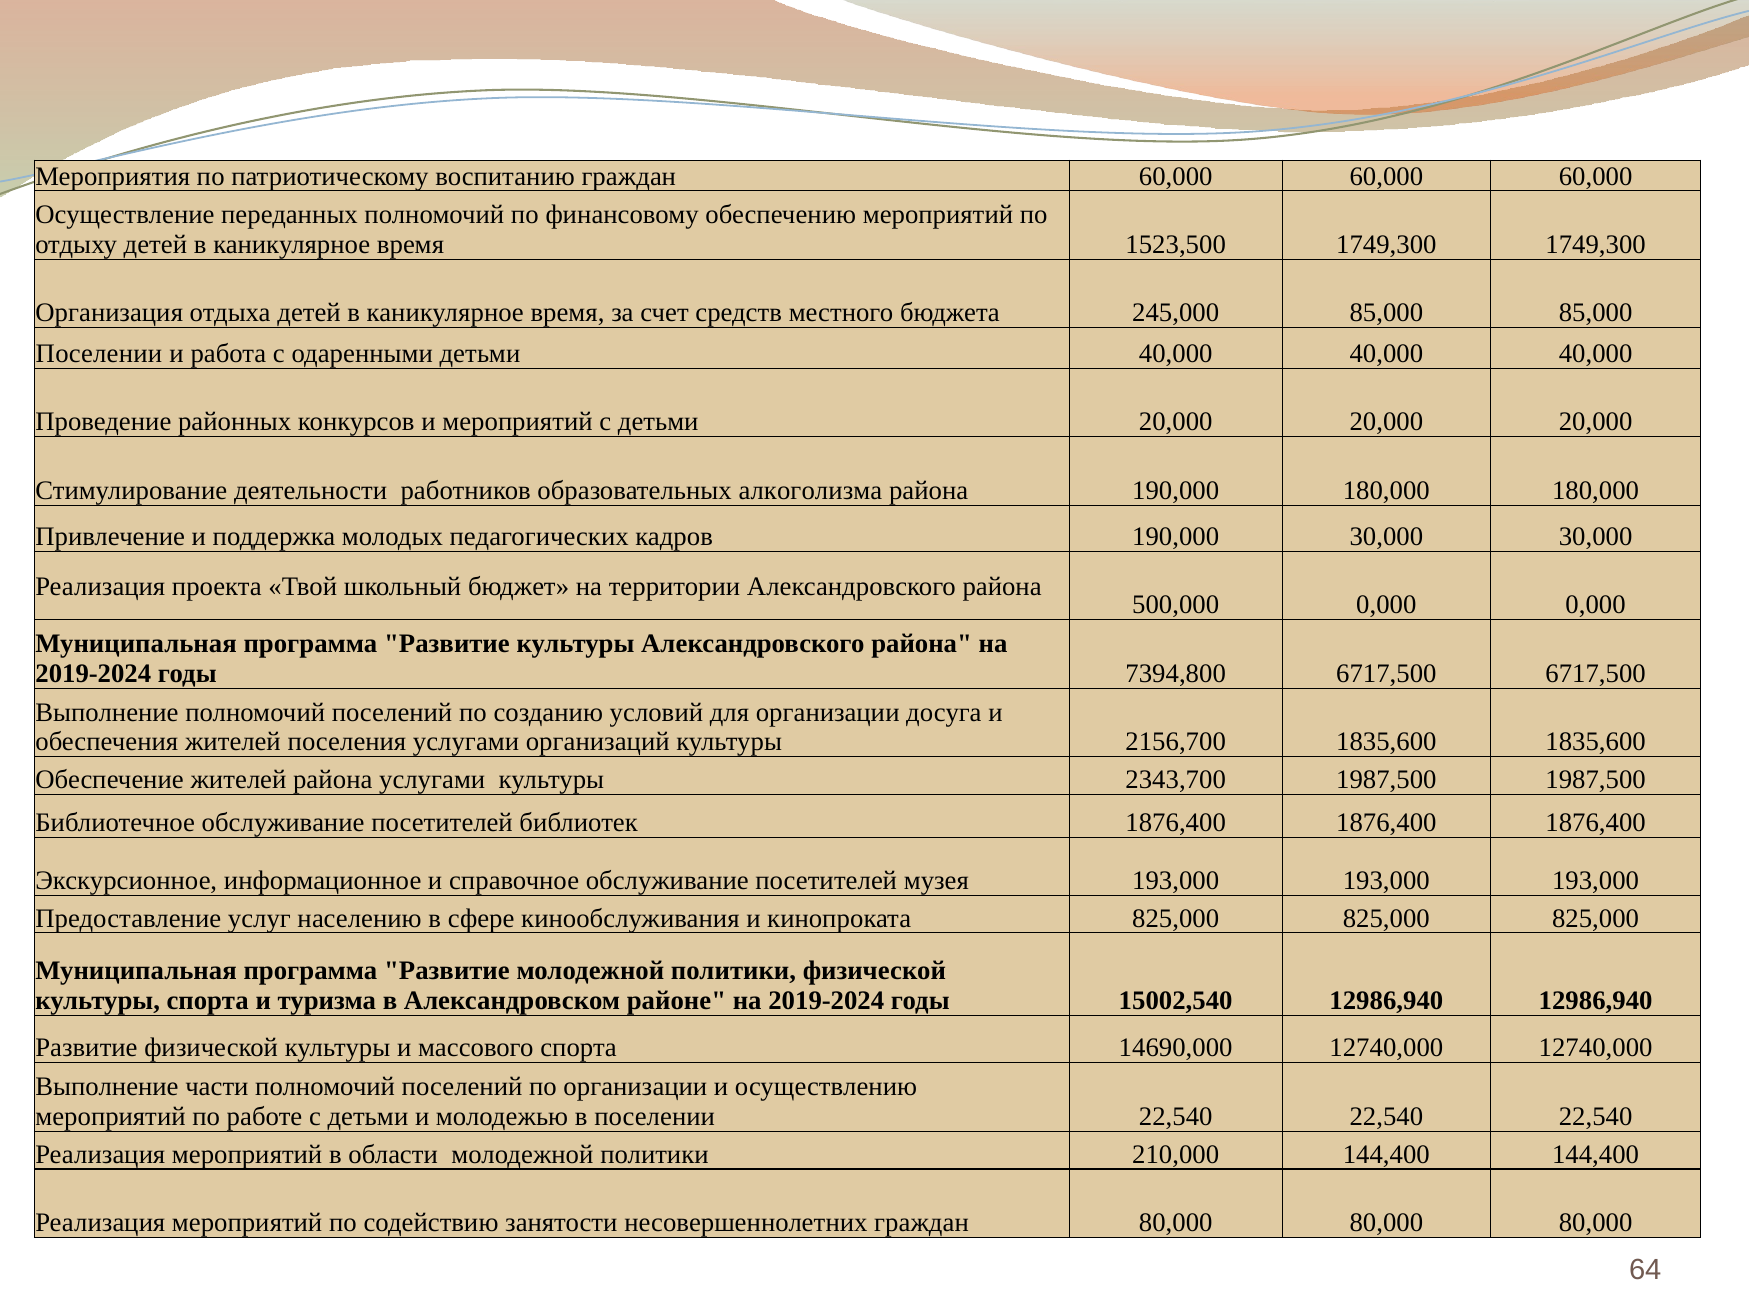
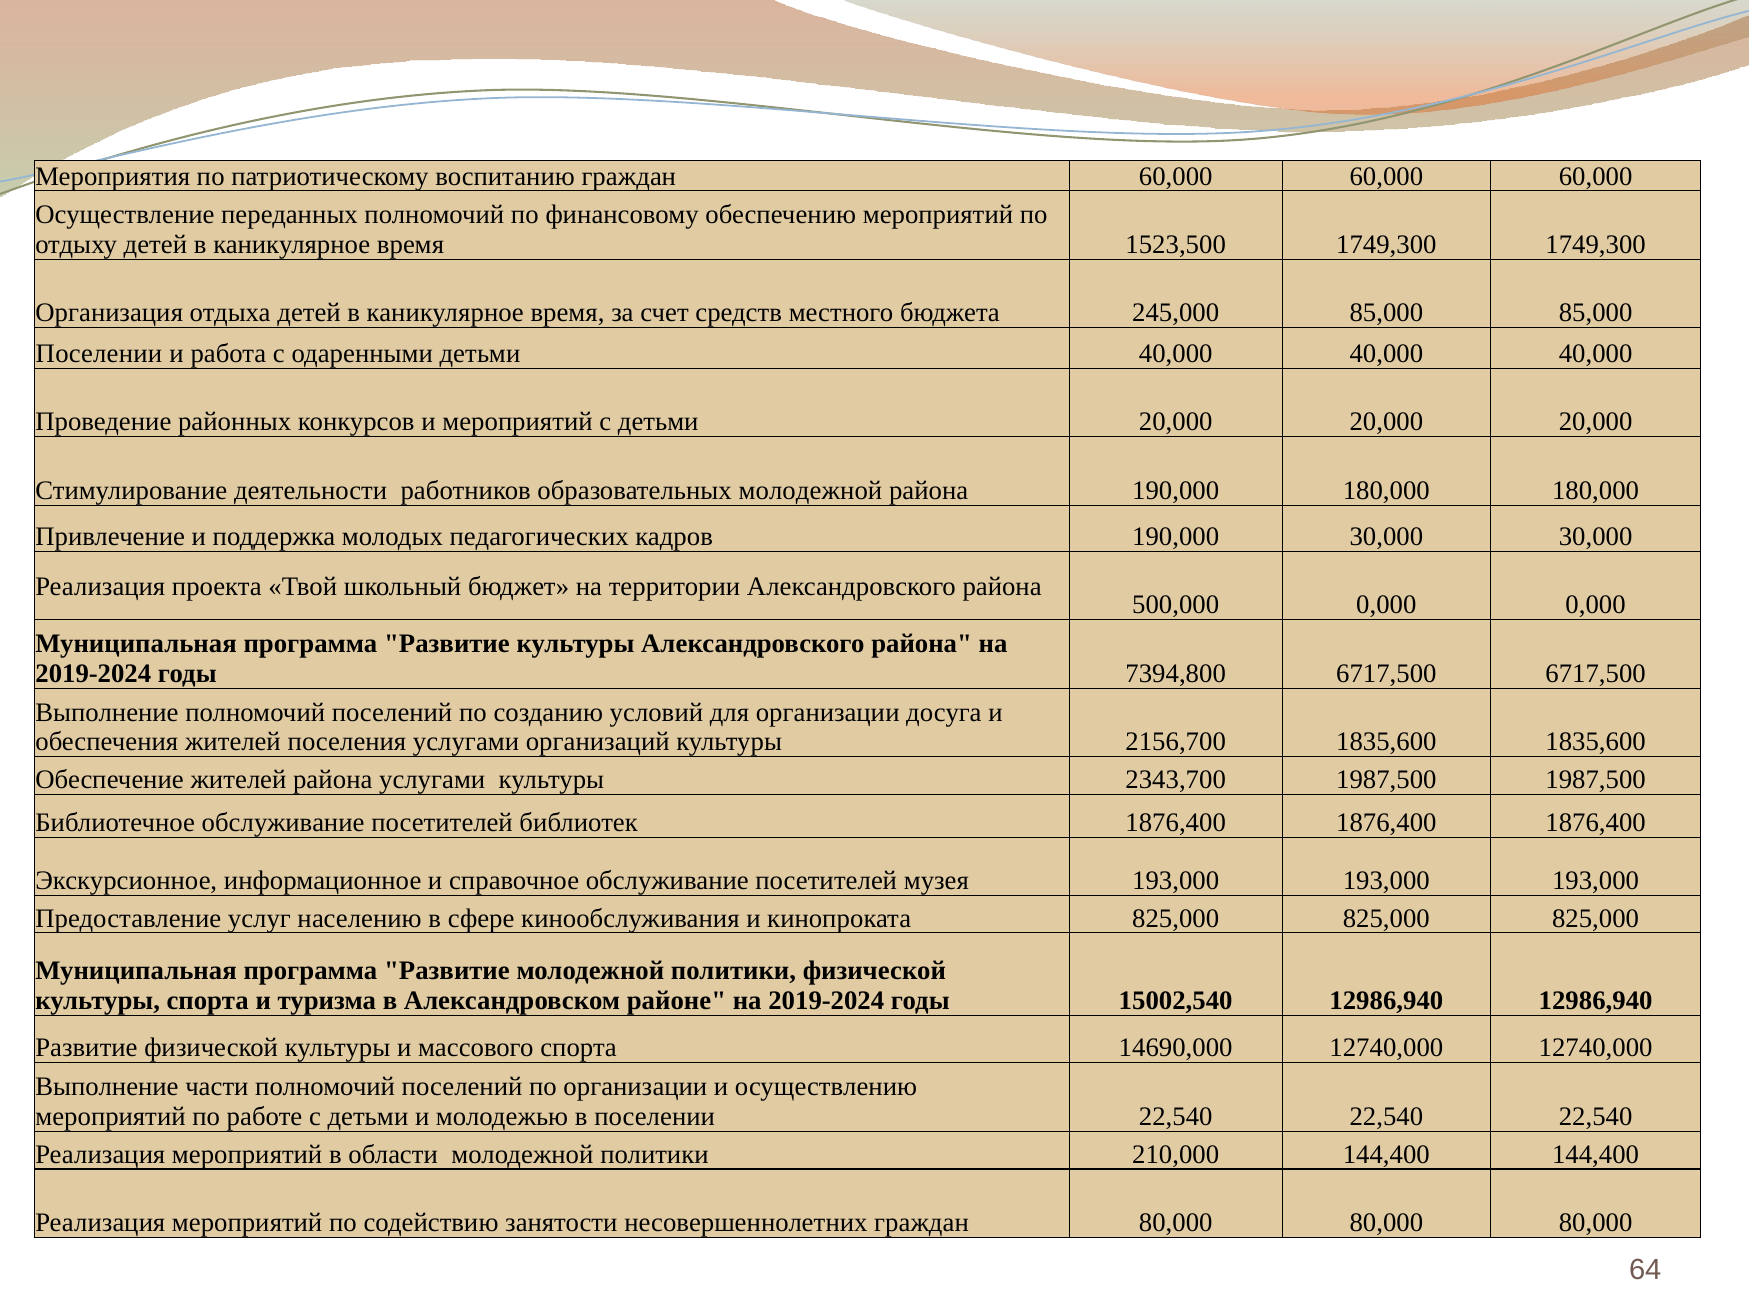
образовательных алкоголизма: алкоголизма -> молодежной
